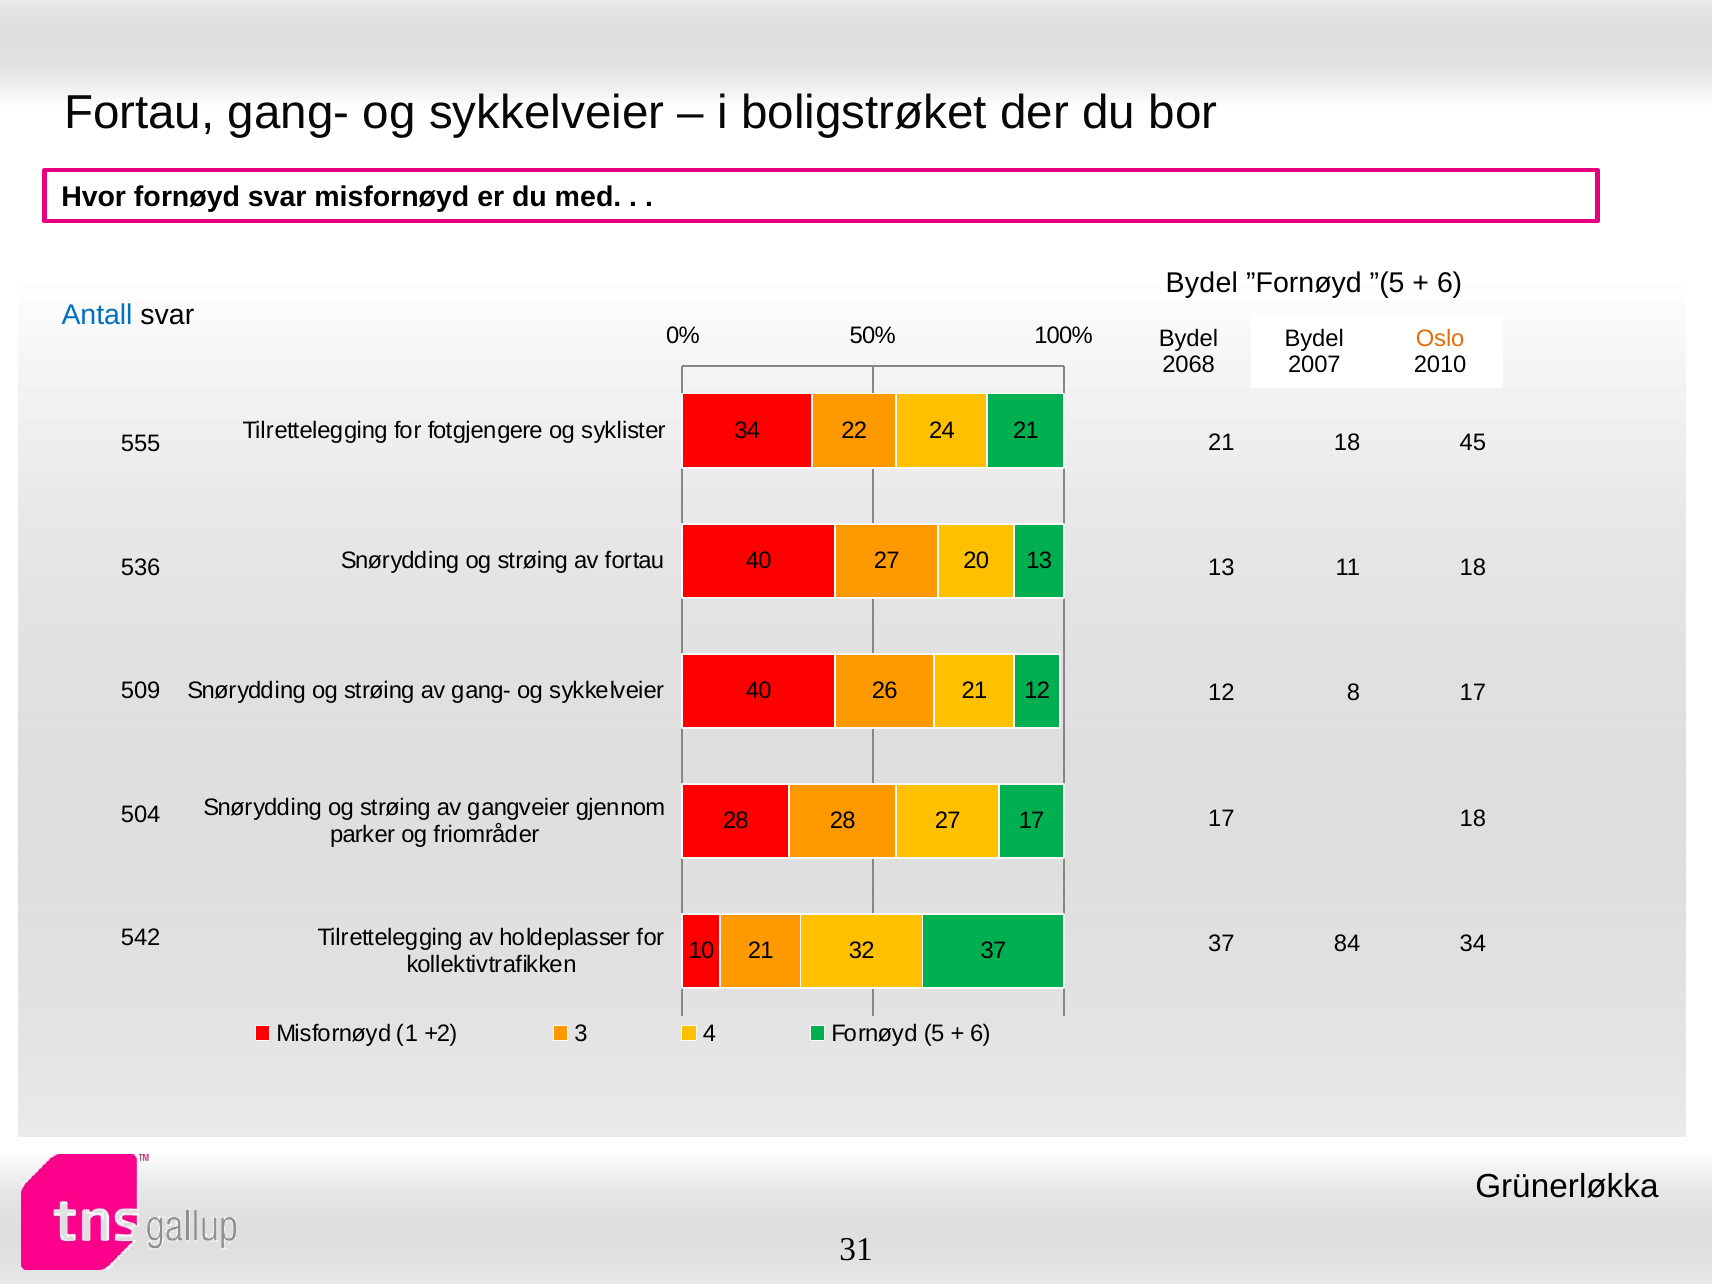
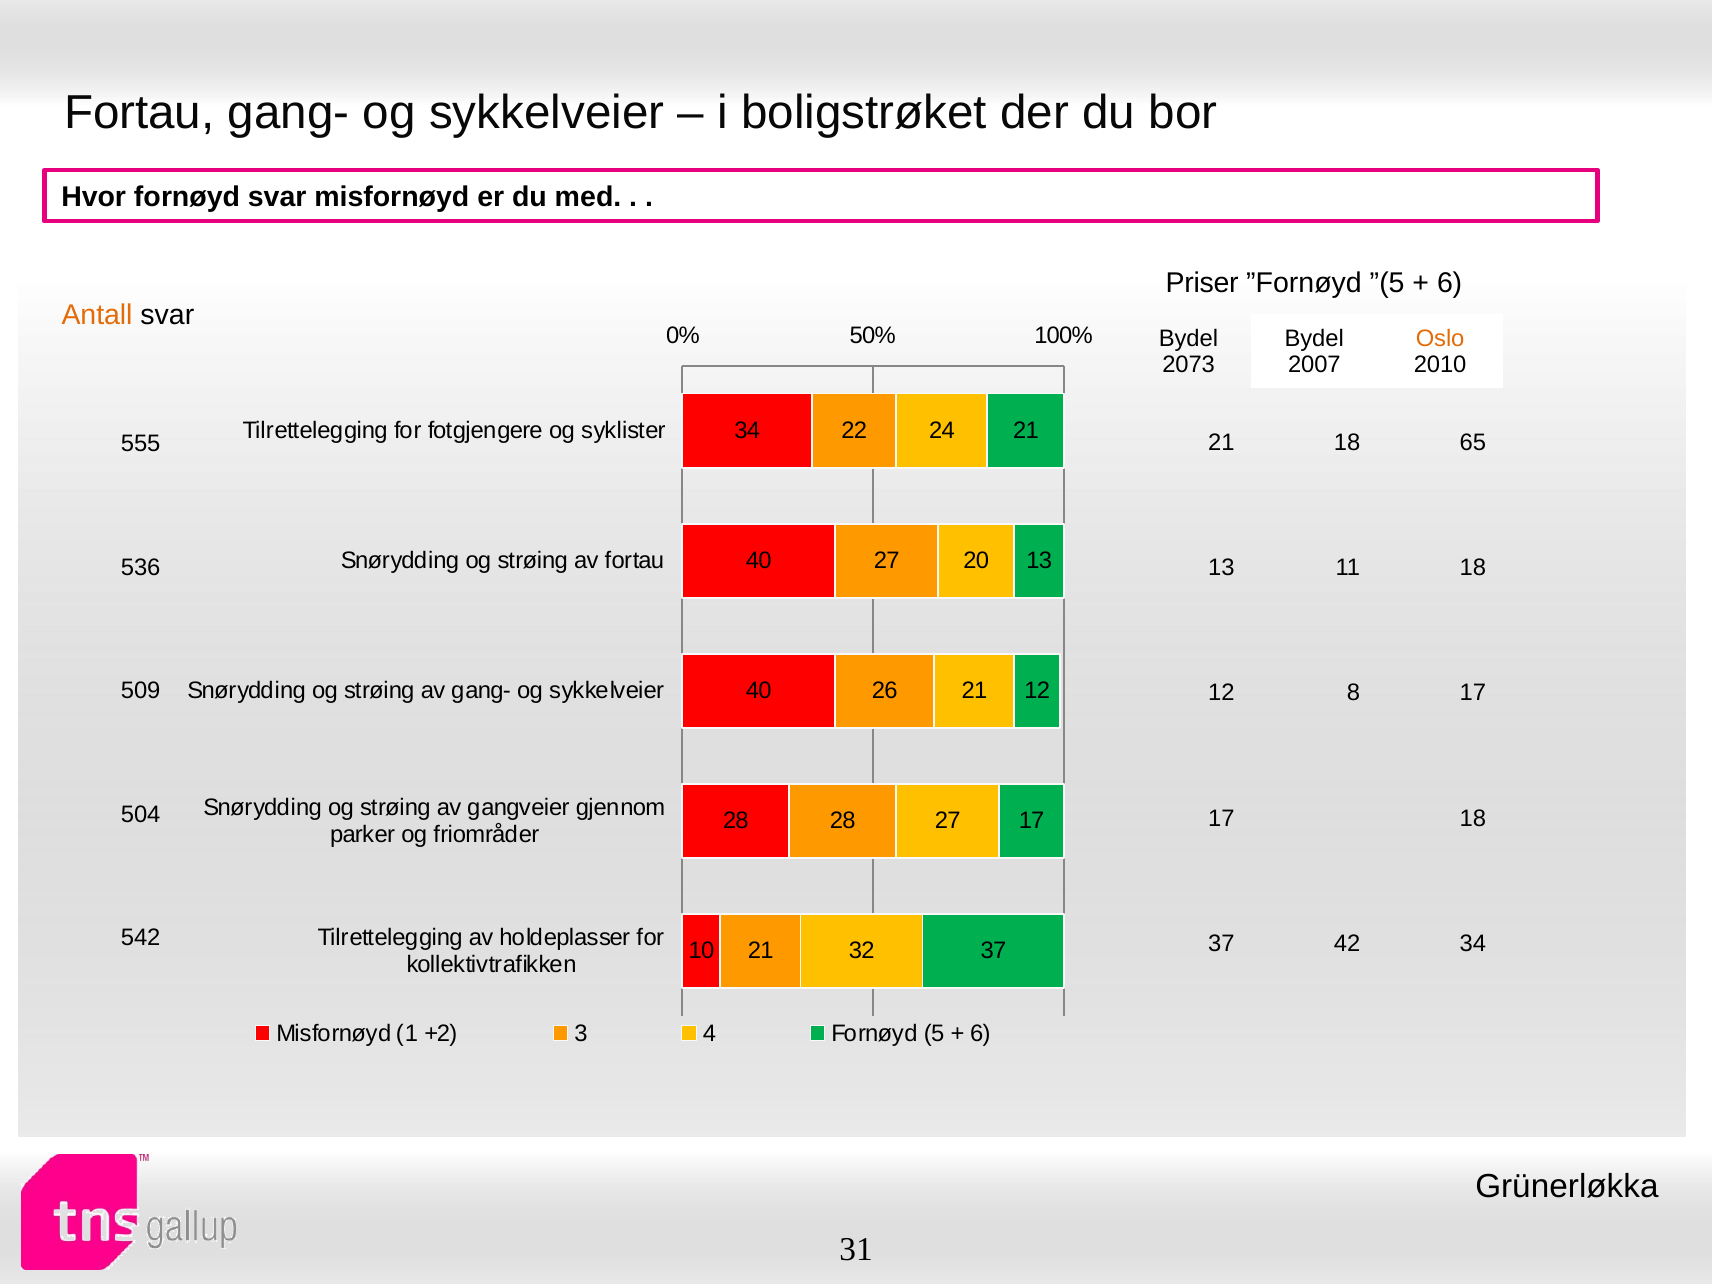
Bydel at (1202, 283): Bydel -> Priser
Antall colour: blue -> orange
2068: 2068 -> 2073
45: 45 -> 65
84: 84 -> 42
